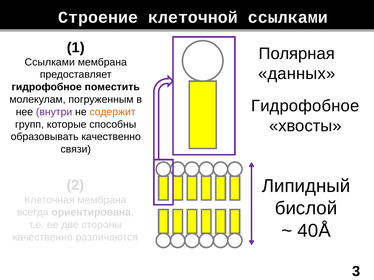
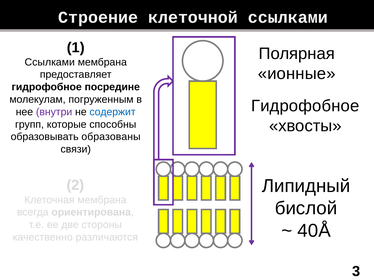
данных: данных -> ионные
поместить: поместить -> посредине
содержит colour: orange -> blue
образовывать качественно: качественно -> образованы
